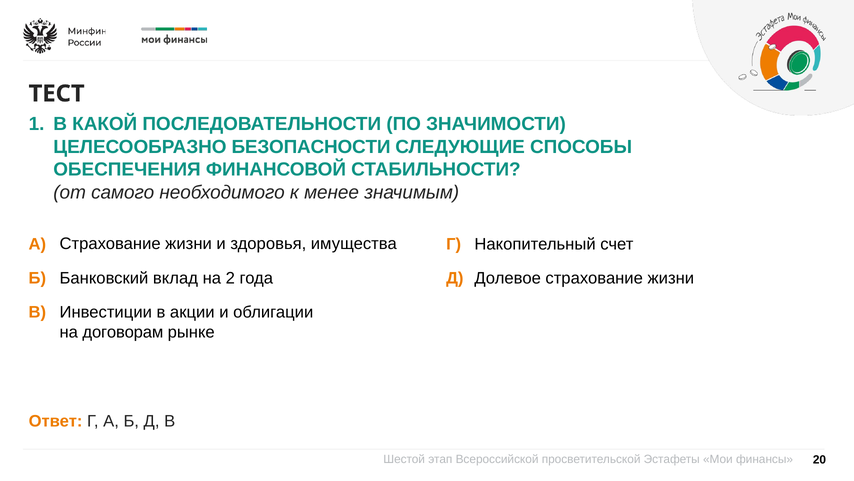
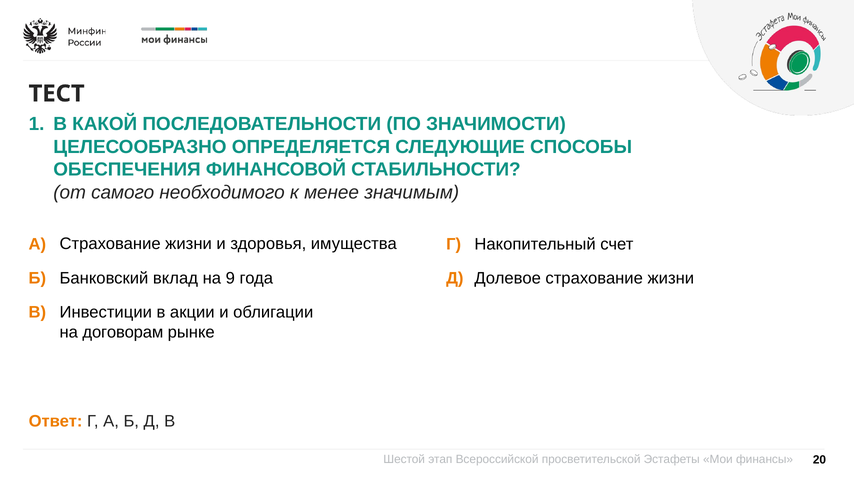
БЕЗОПАСНОСТИ: БЕЗОПАСНОСТИ -> ОПРЕДЕЛЯЕТСЯ
2: 2 -> 9
